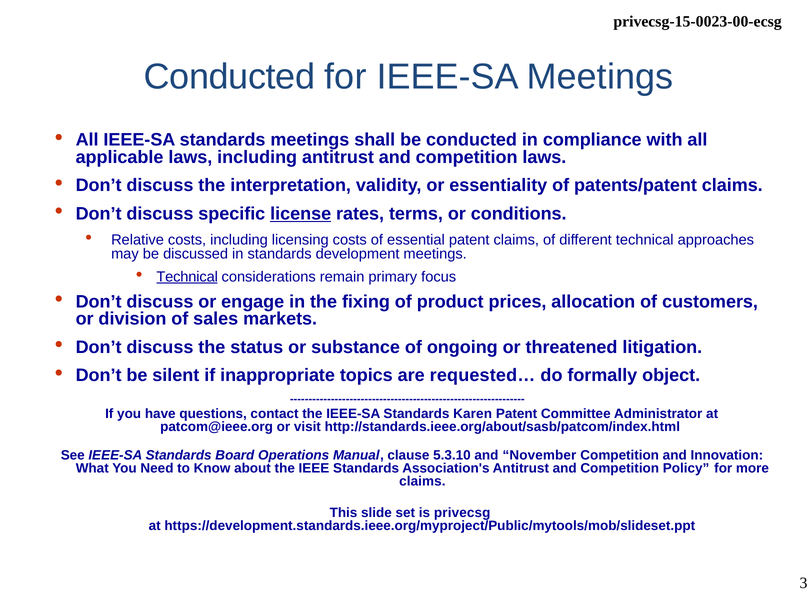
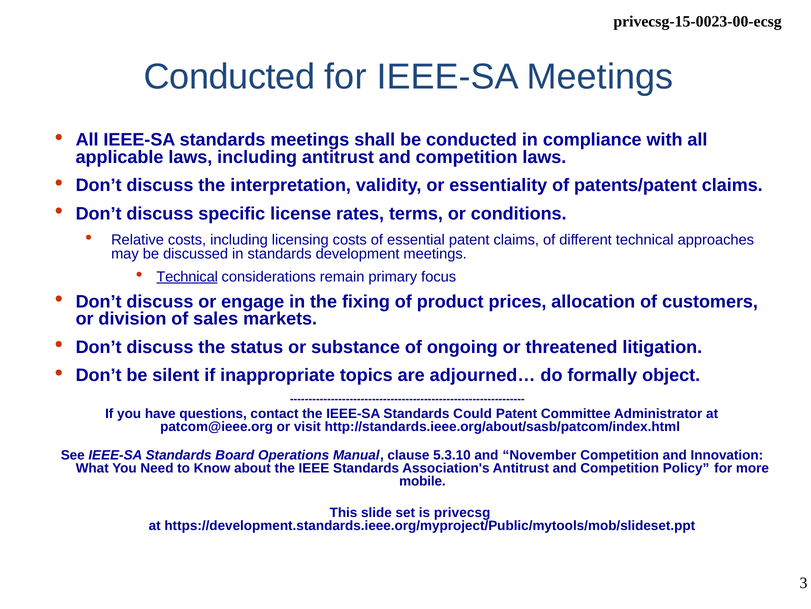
license underline: present -> none
requested…: requested… -> adjourned…
Karen: Karen -> Could
claims at (422, 481): claims -> mobile
